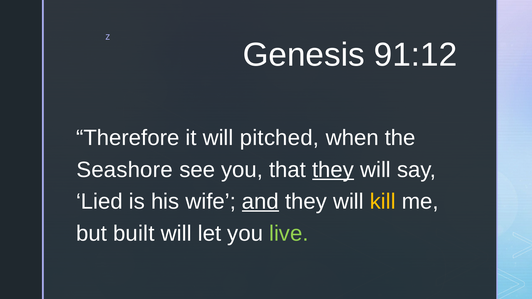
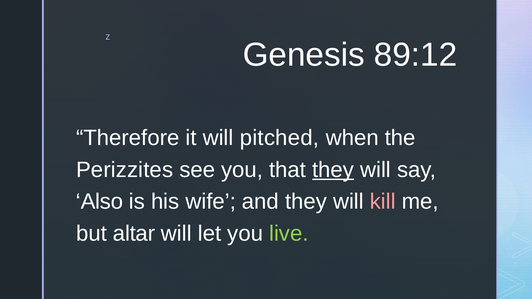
91:12: 91:12 -> 89:12
Seashore: Seashore -> Perizzites
Lied: Lied -> Also
and underline: present -> none
kill colour: yellow -> pink
built: built -> altar
